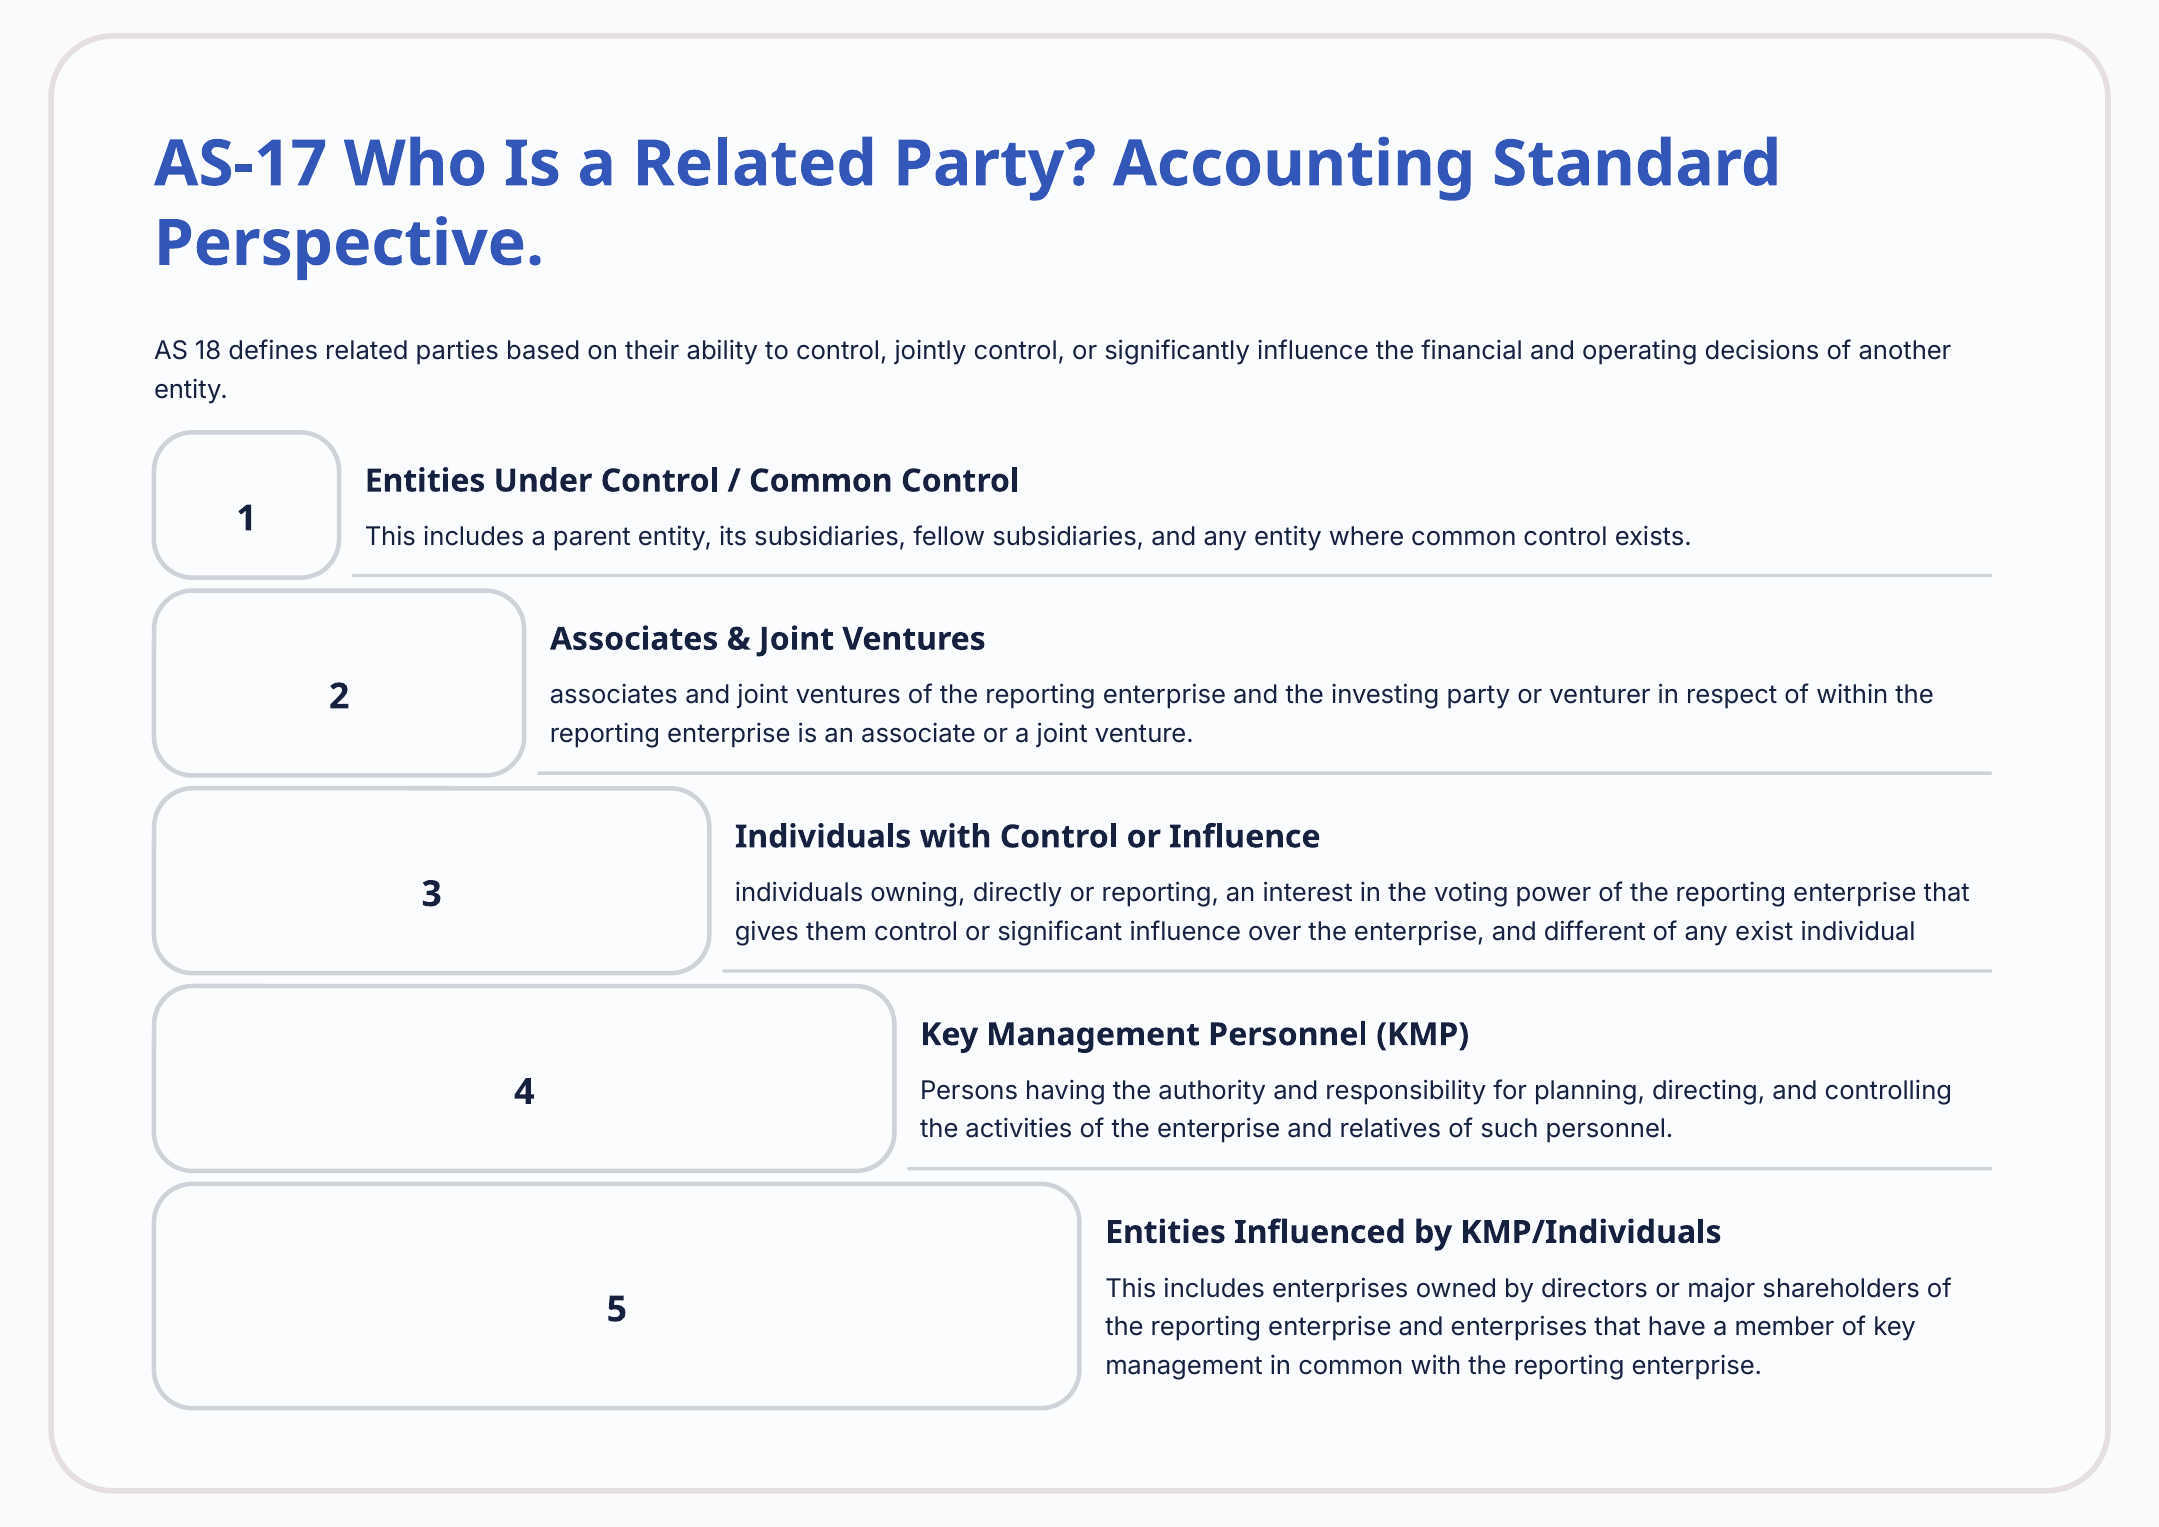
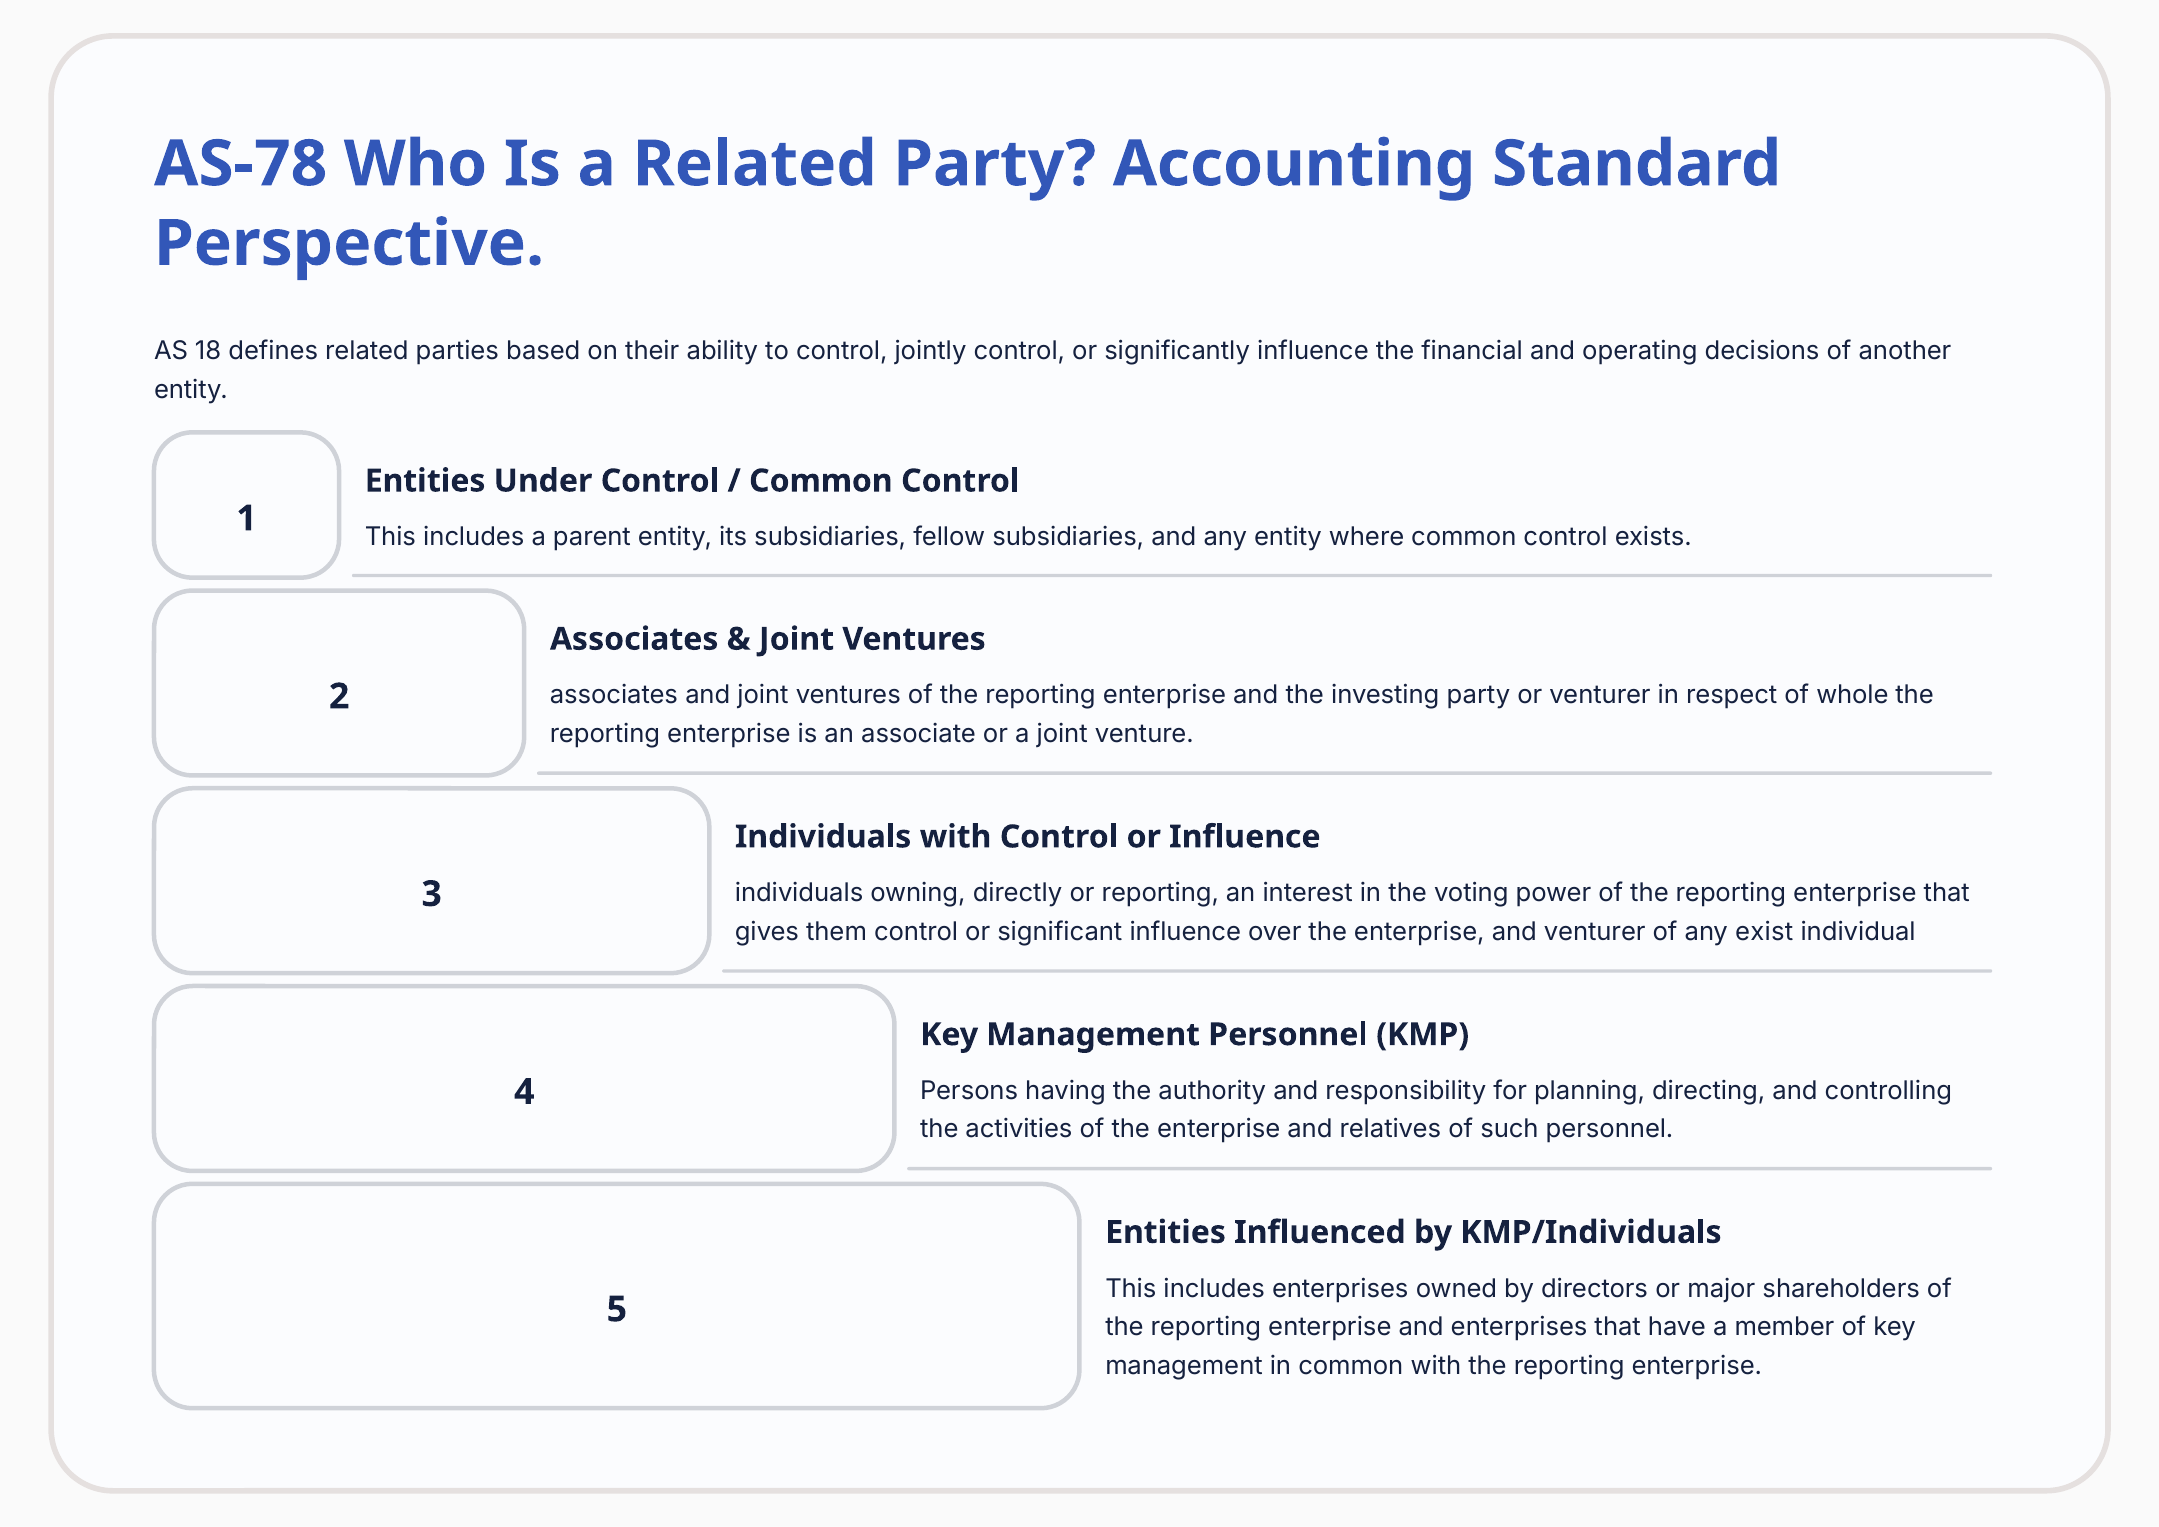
AS-17: AS-17 -> AS-78
within: within -> whole
and different: different -> venturer
